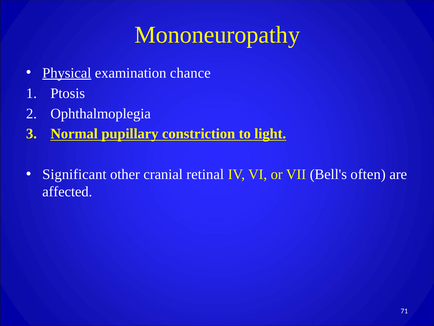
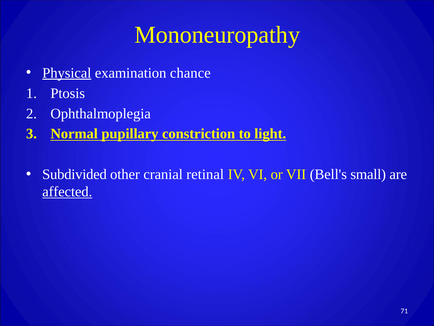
Significant: Significant -> Subdivided
often: often -> small
affected underline: none -> present
